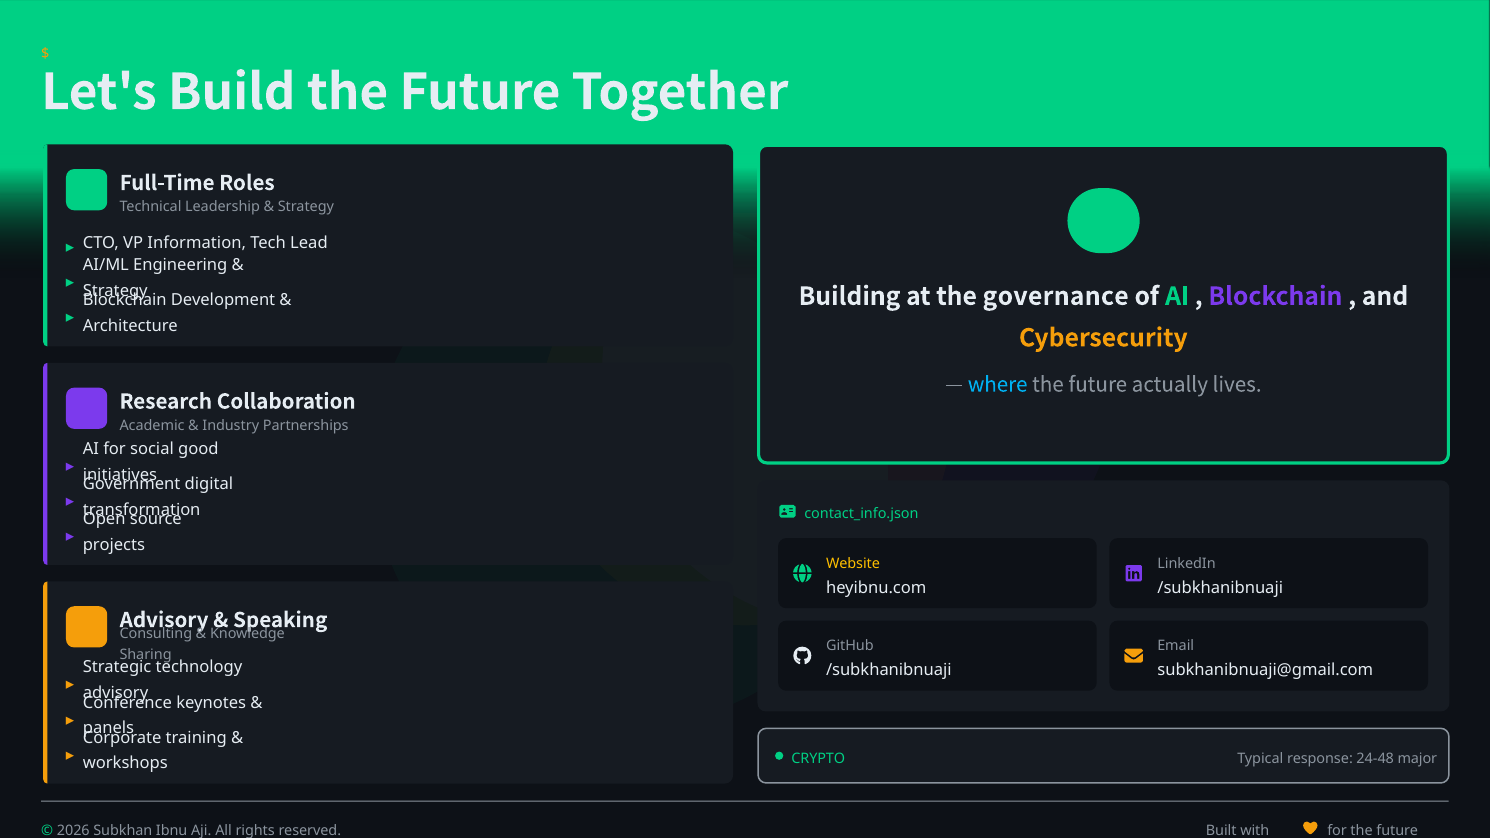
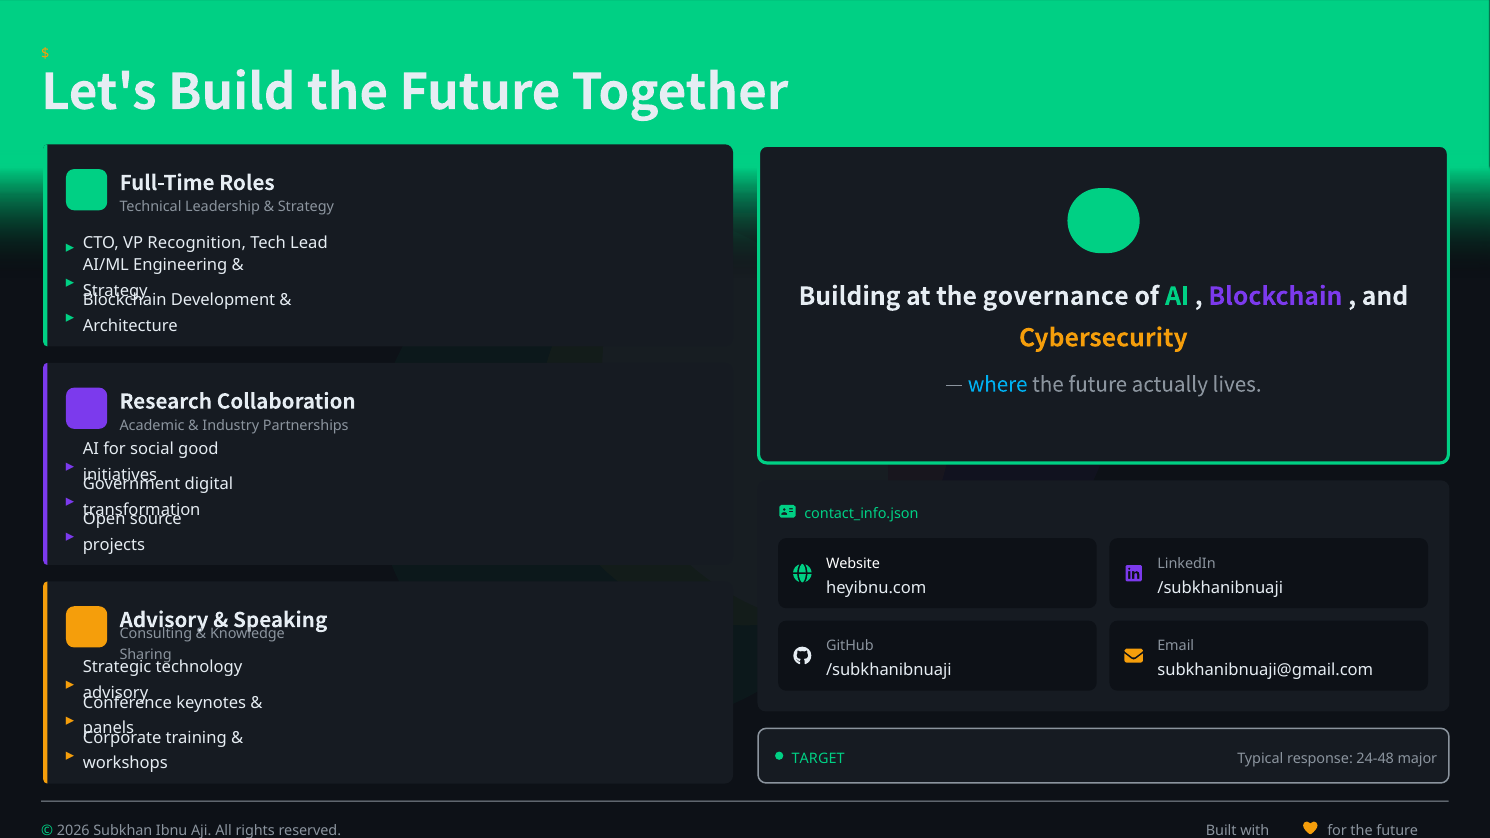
Information: Information -> Recognition
Website colour: yellow -> white
CRYPTO: CRYPTO -> TARGET
